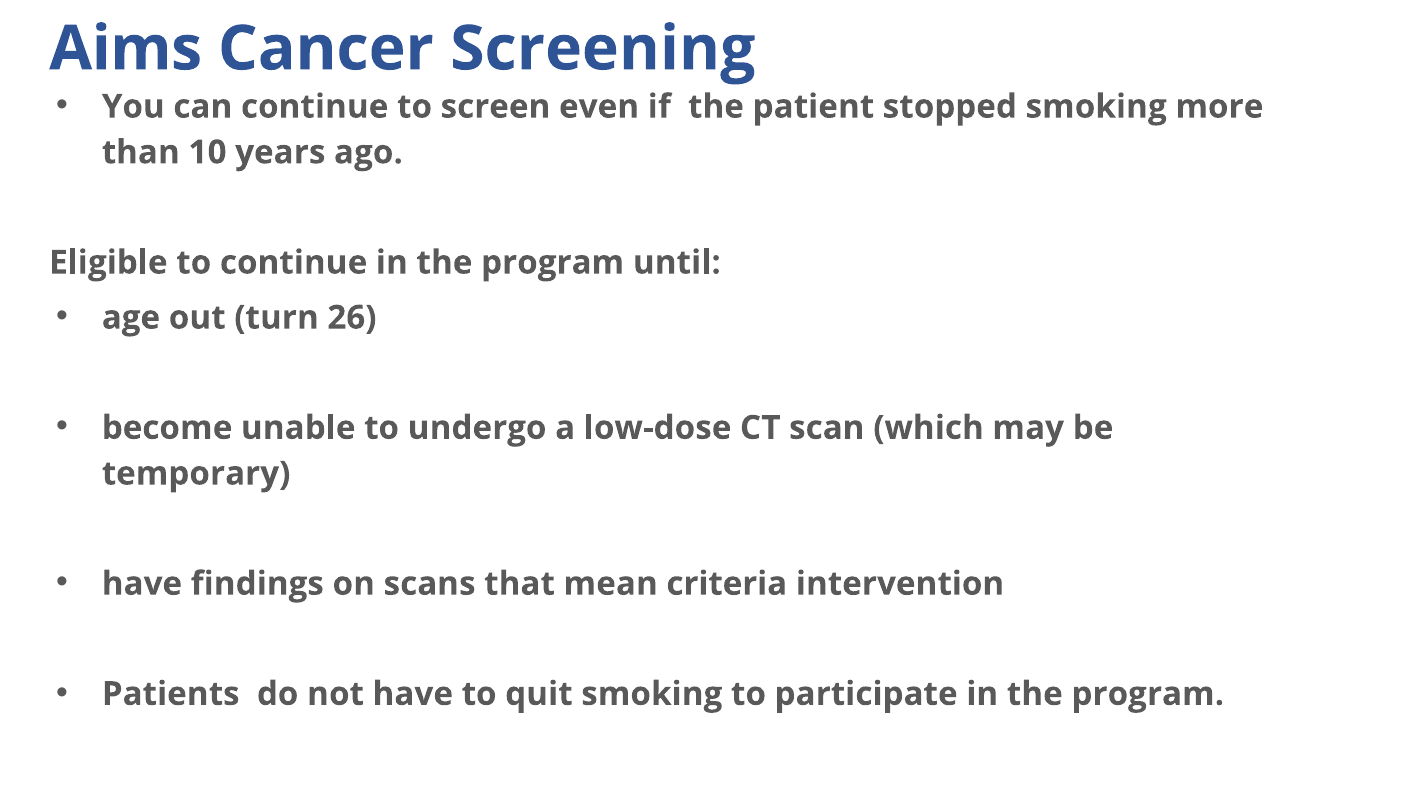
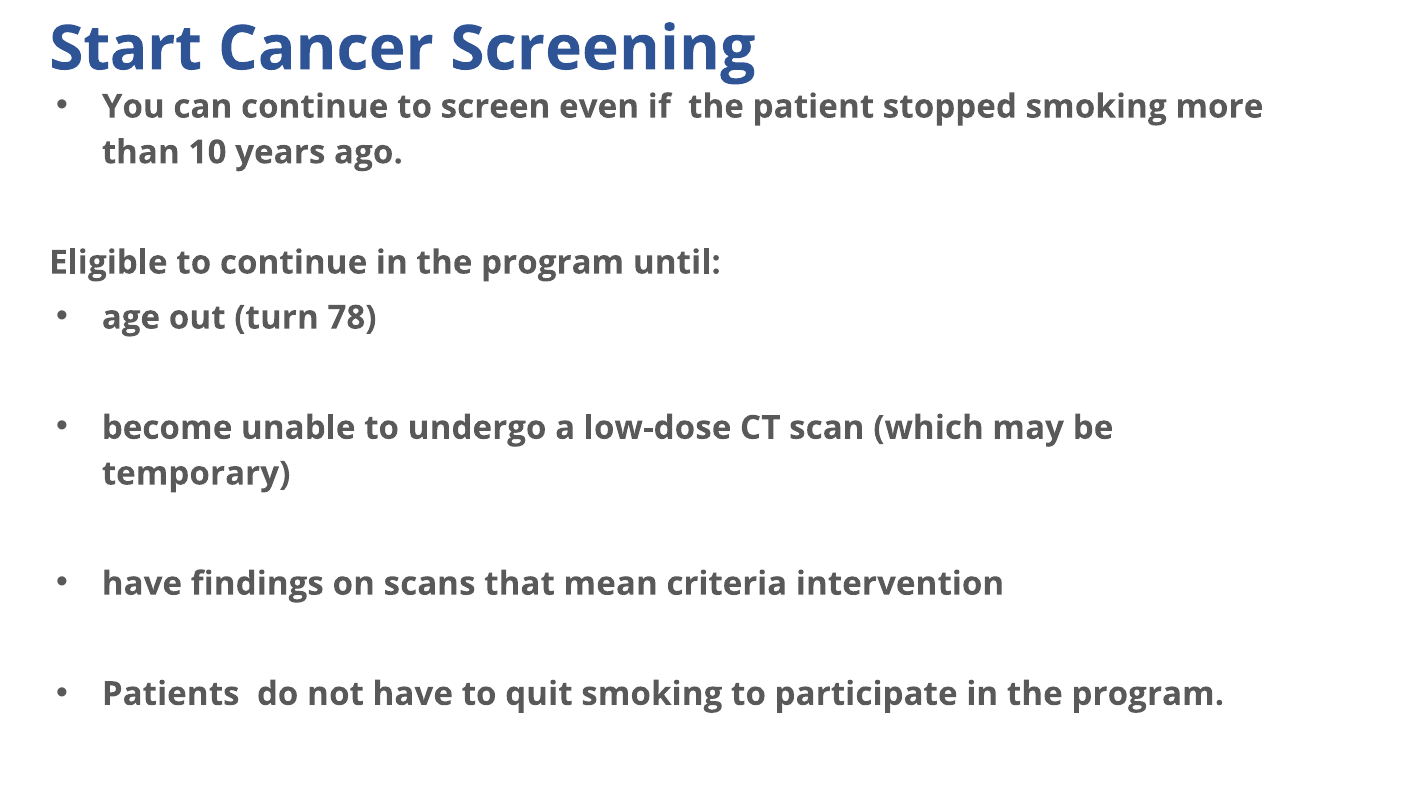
Aims: Aims -> Start
26: 26 -> 78
